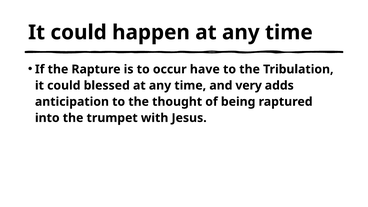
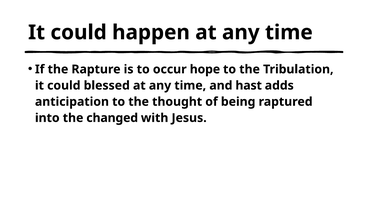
have: have -> hope
very: very -> hast
trumpet: trumpet -> changed
